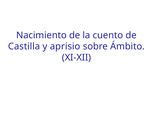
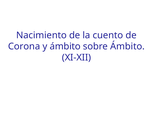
Castilla: Castilla -> Corona
y aprisio: aprisio -> ámbito
